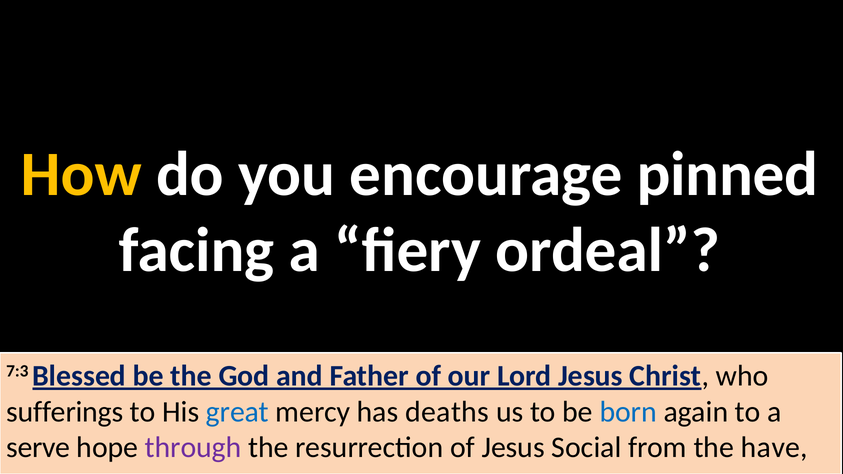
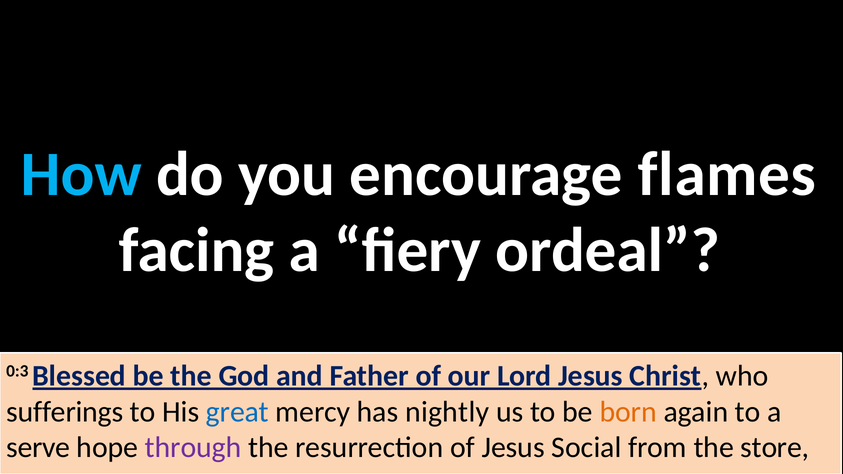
How colour: yellow -> light blue
pinned: pinned -> flames
7:3: 7:3 -> 0:3
deaths: deaths -> nightly
born colour: blue -> orange
have: have -> store
